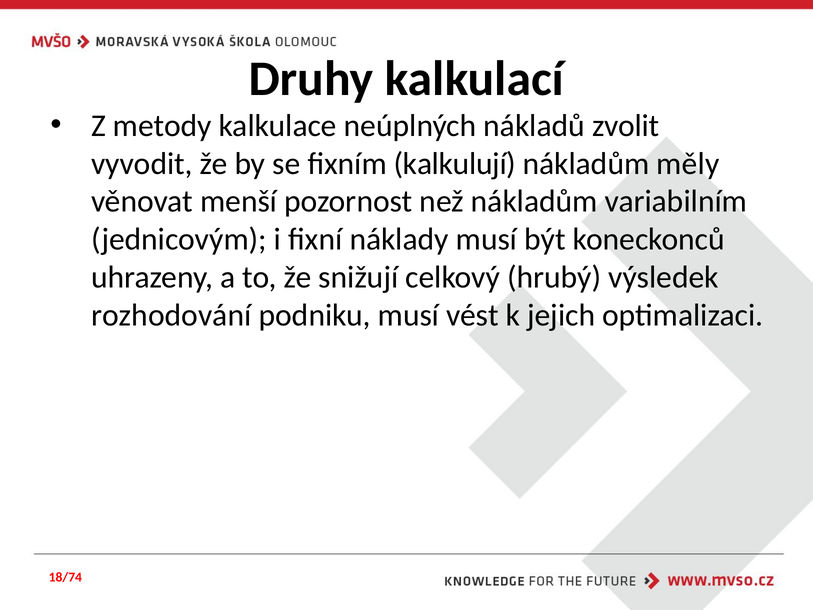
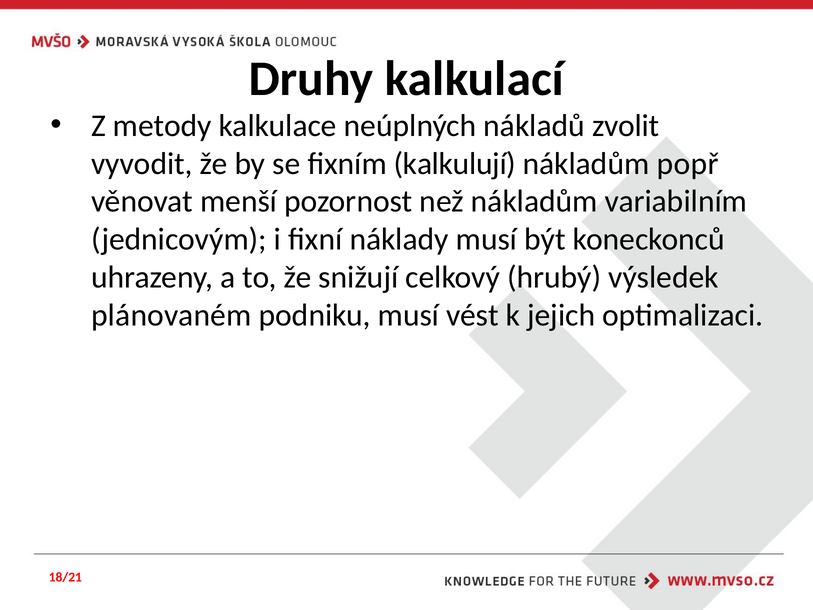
měly: měly -> popř
rozhodování: rozhodování -> plánovaném
18/74: 18/74 -> 18/21
